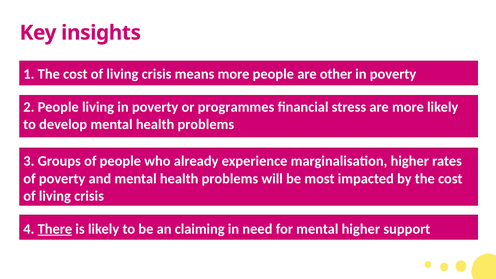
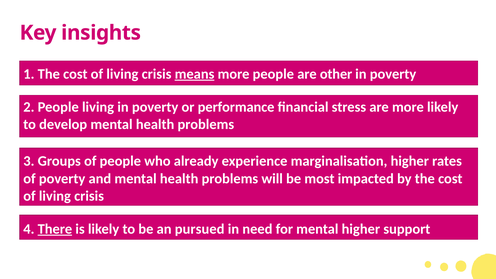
means underline: none -> present
programmes: programmes -> performance
claiming: claiming -> pursued
